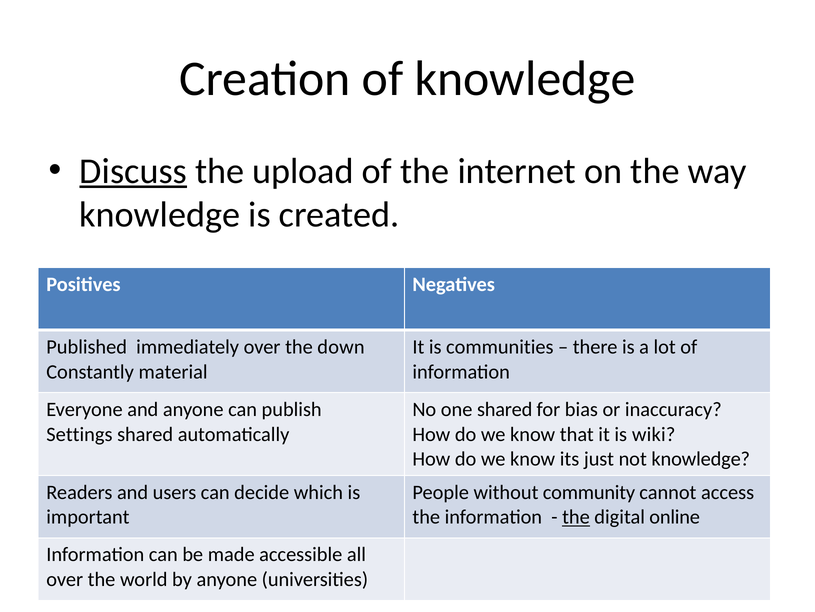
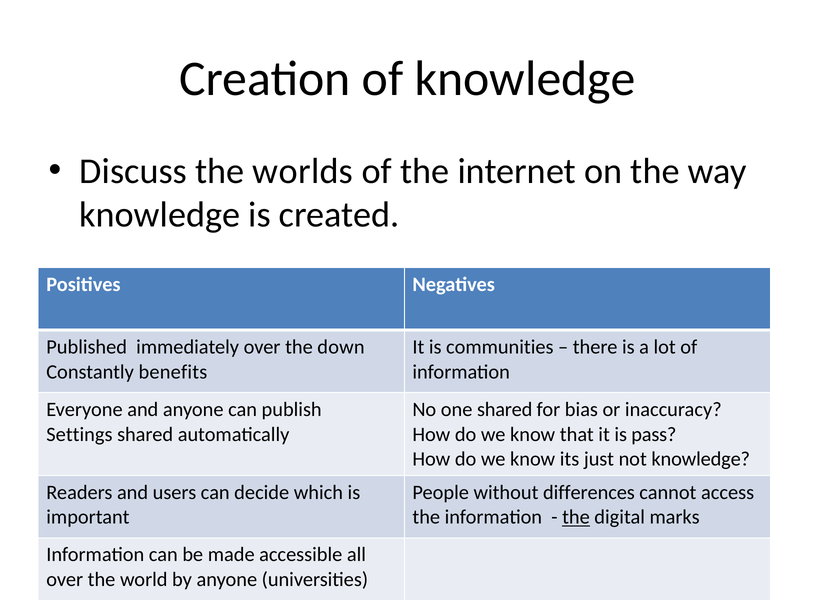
Discuss underline: present -> none
upload: upload -> worlds
material: material -> benefits
wiki: wiki -> pass
community: community -> differences
online: online -> marks
